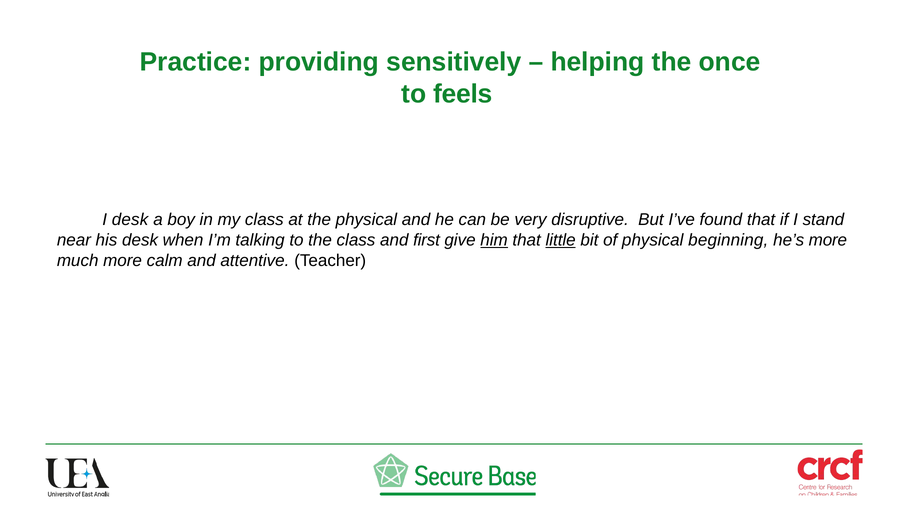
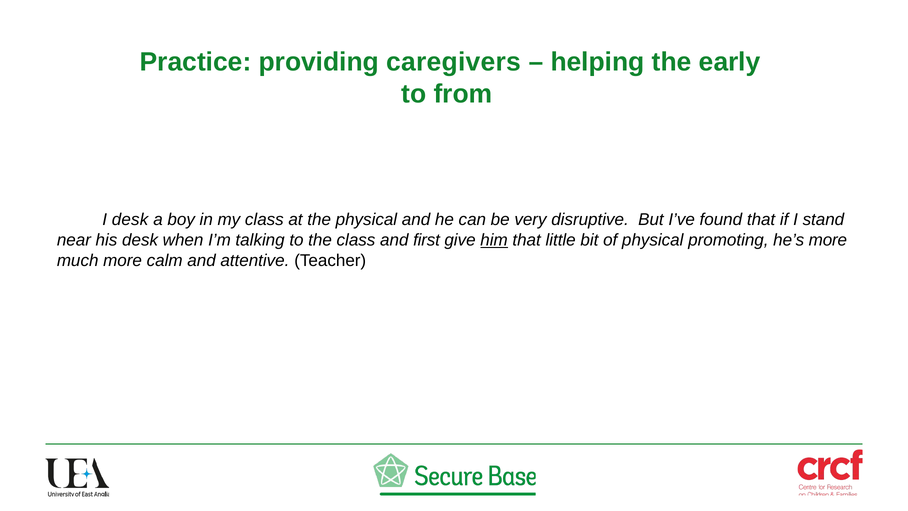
sensitively: sensitively -> caregivers
once: once -> early
feels: feels -> from
little underline: present -> none
beginning: beginning -> promoting
